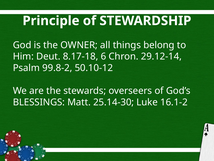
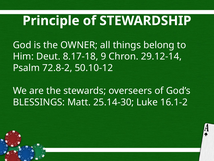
6: 6 -> 9
99.8-2: 99.8-2 -> 72.8-2
